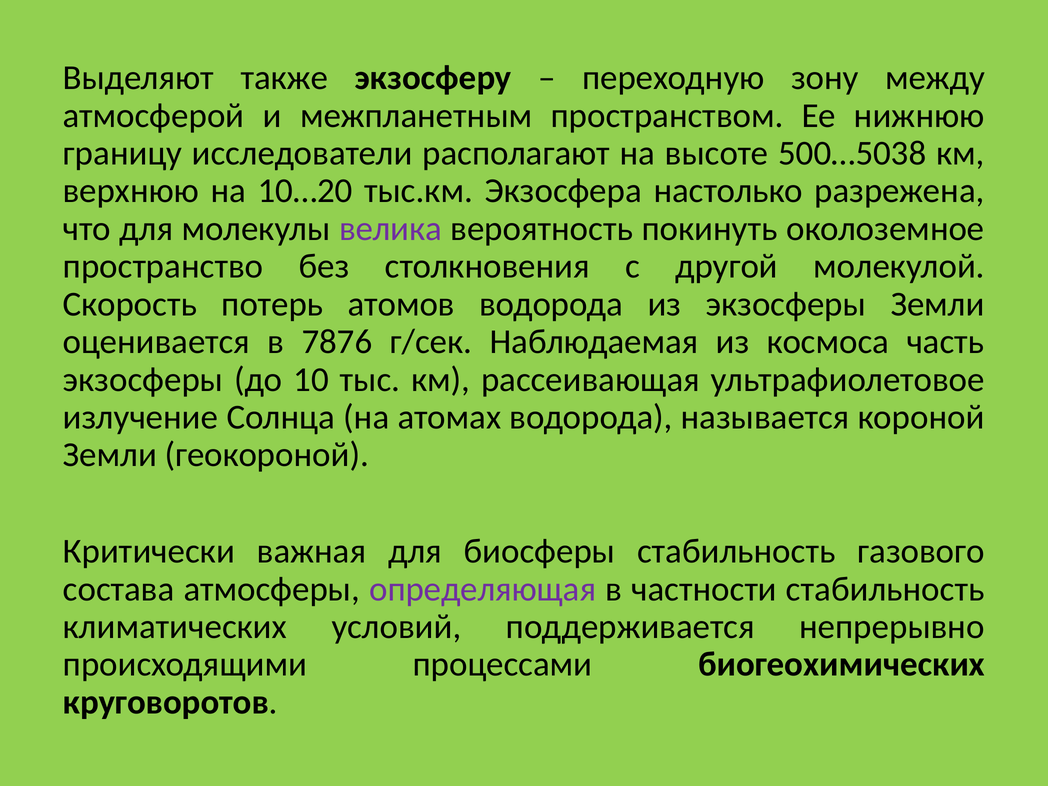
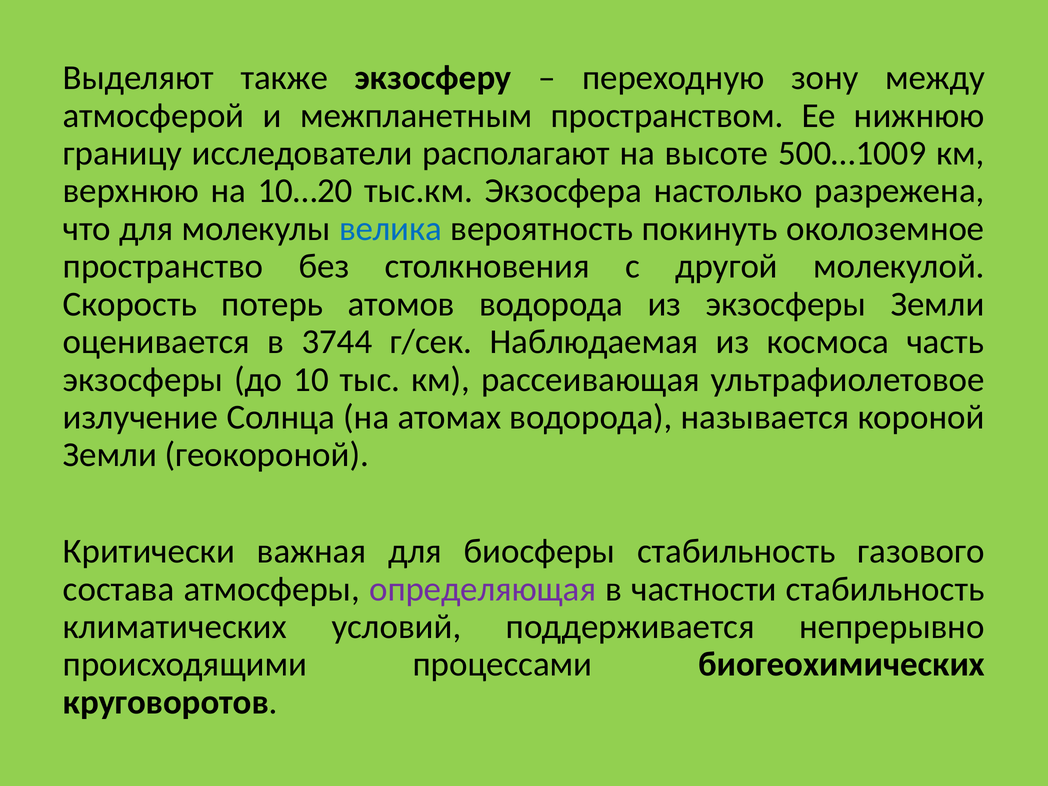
500…5038: 500…5038 -> 500…1009
велика colour: purple -> blue
7876: 7876 -> 3744
